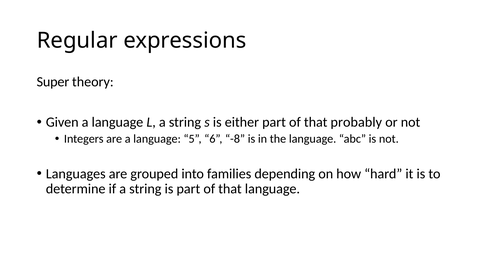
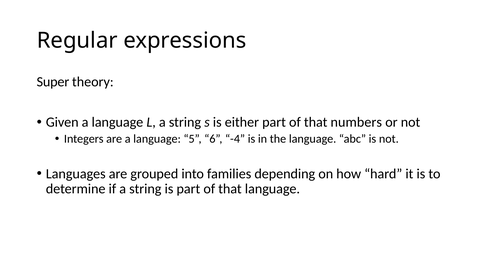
probably: probably -> numbers
-8: -8 -> -4
